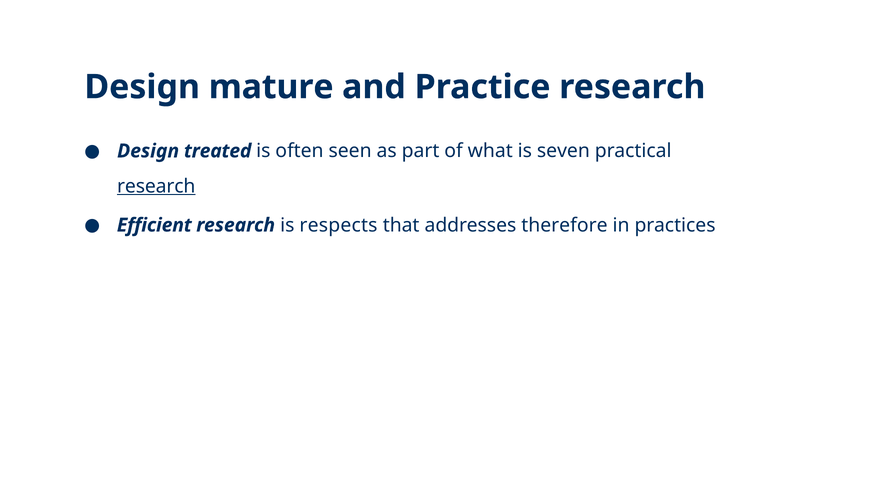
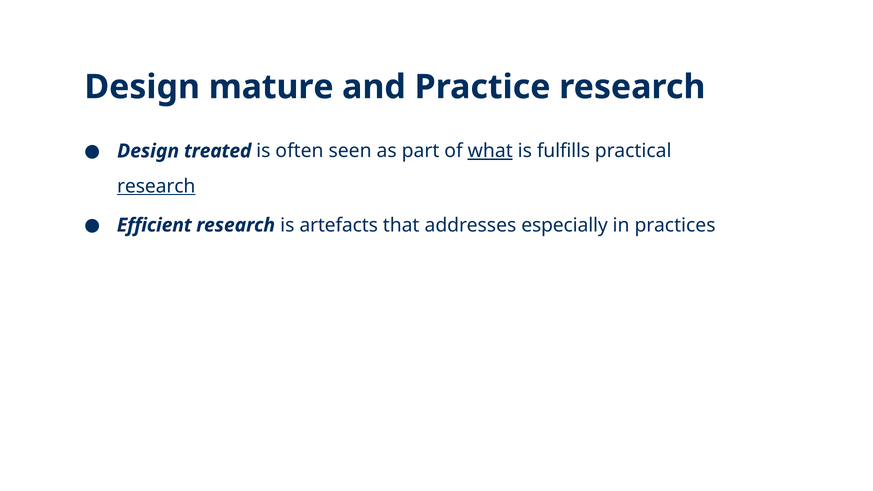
what underline: none -> present
seven: seven -> fulfills
respects: respects -> artefacts
therefore: therefore -> especially
